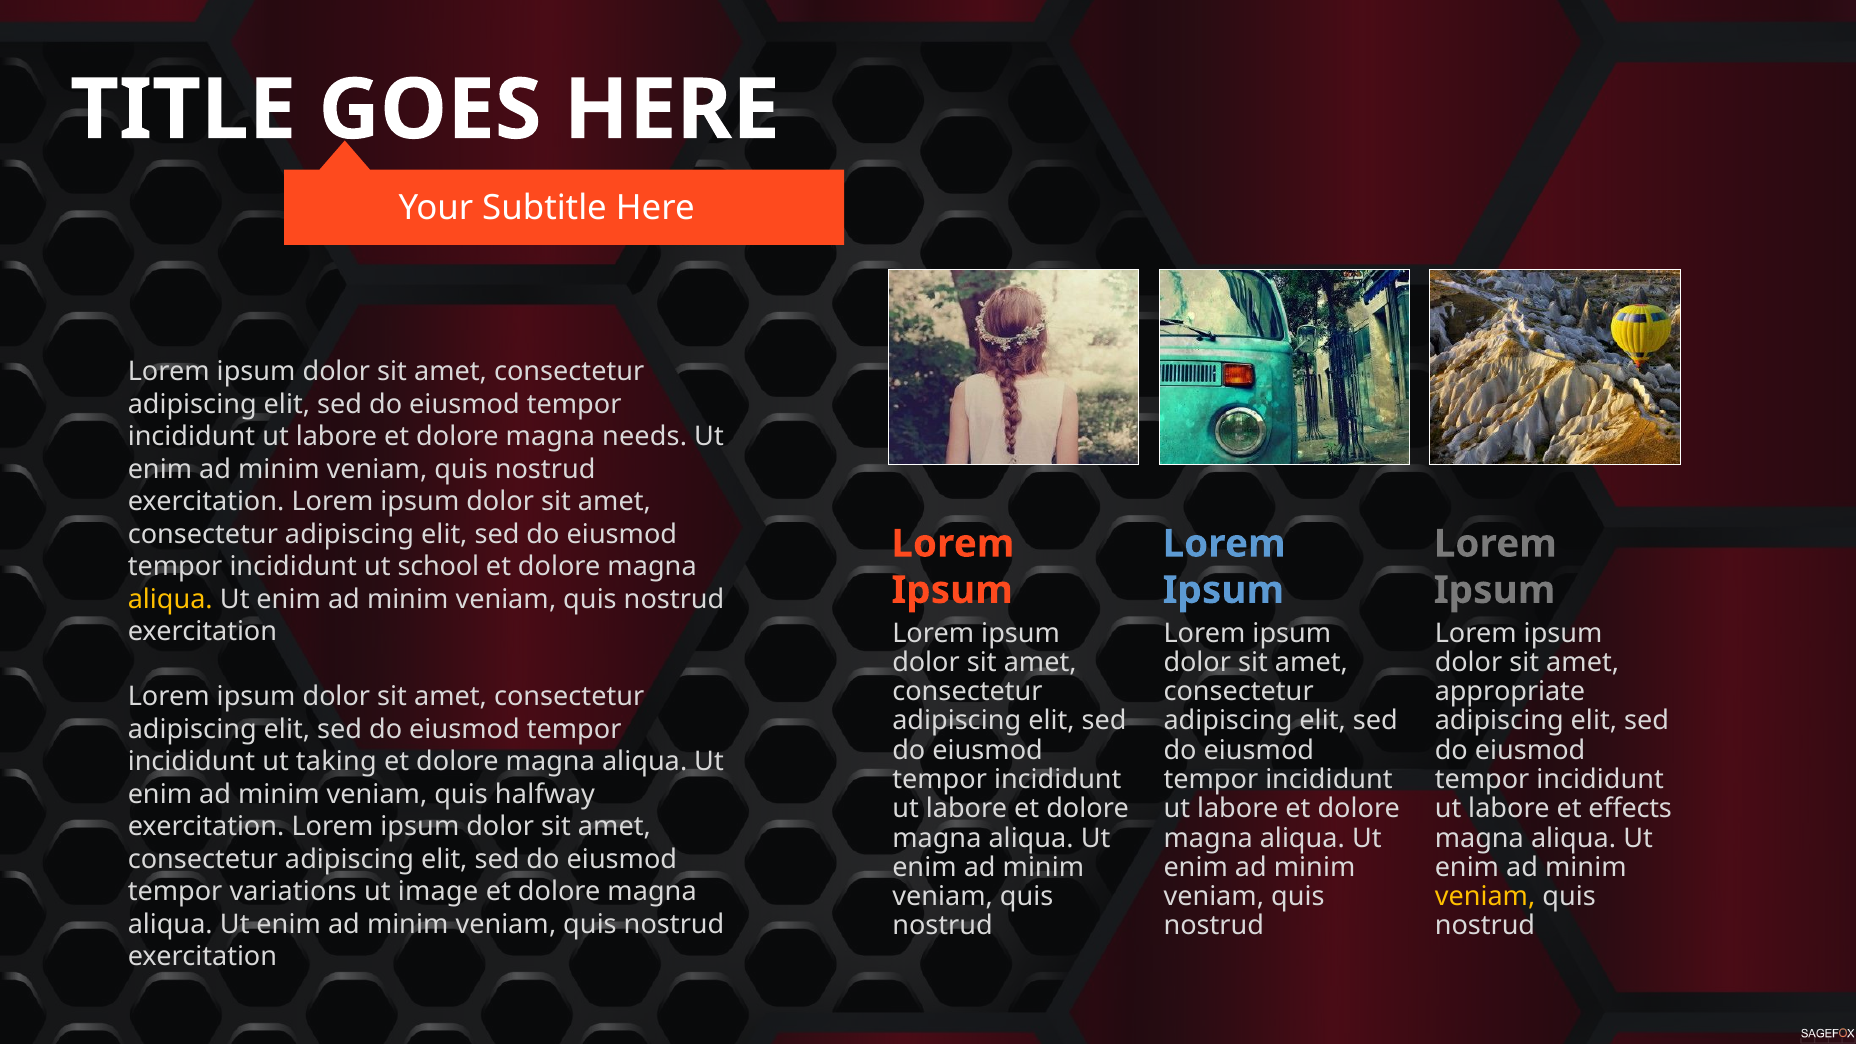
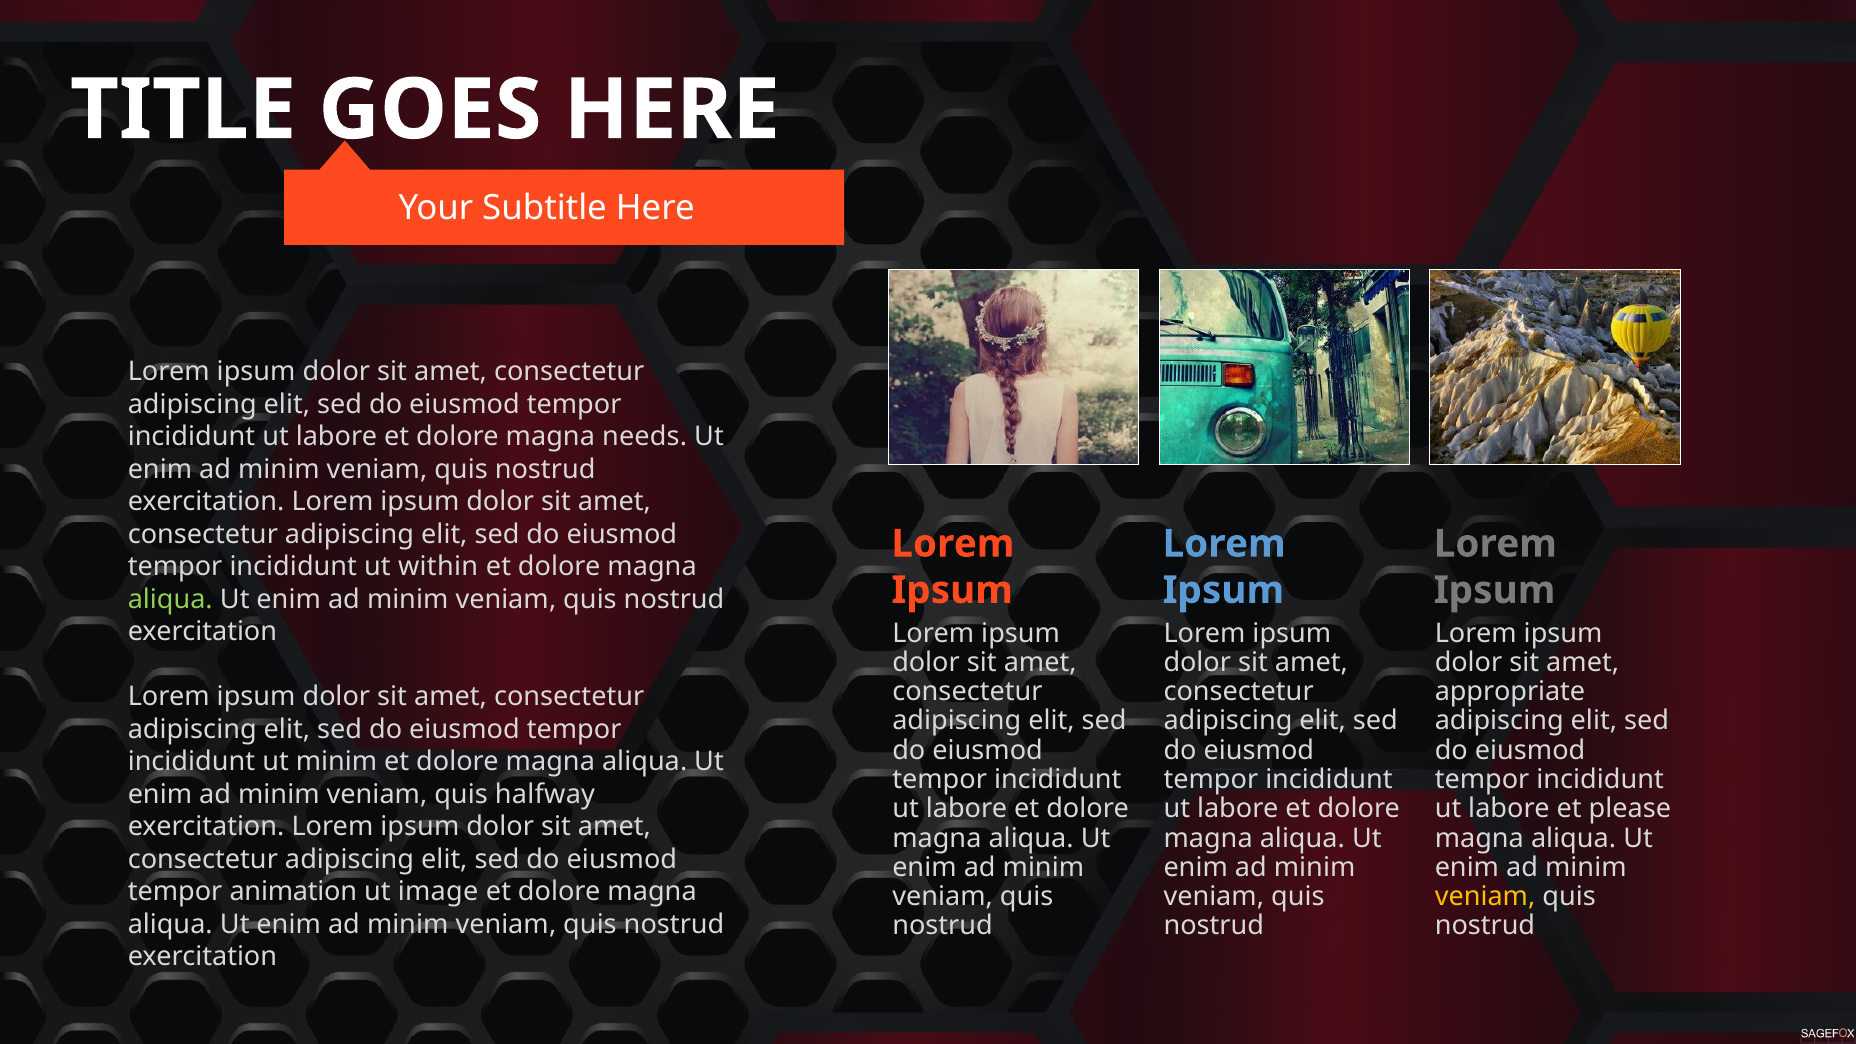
school: school -> within
aliqua at (170, 599) colour: yellow -> light green
ut taking: taking -> minim
effects: effects -> please
variations: variations -> animation
